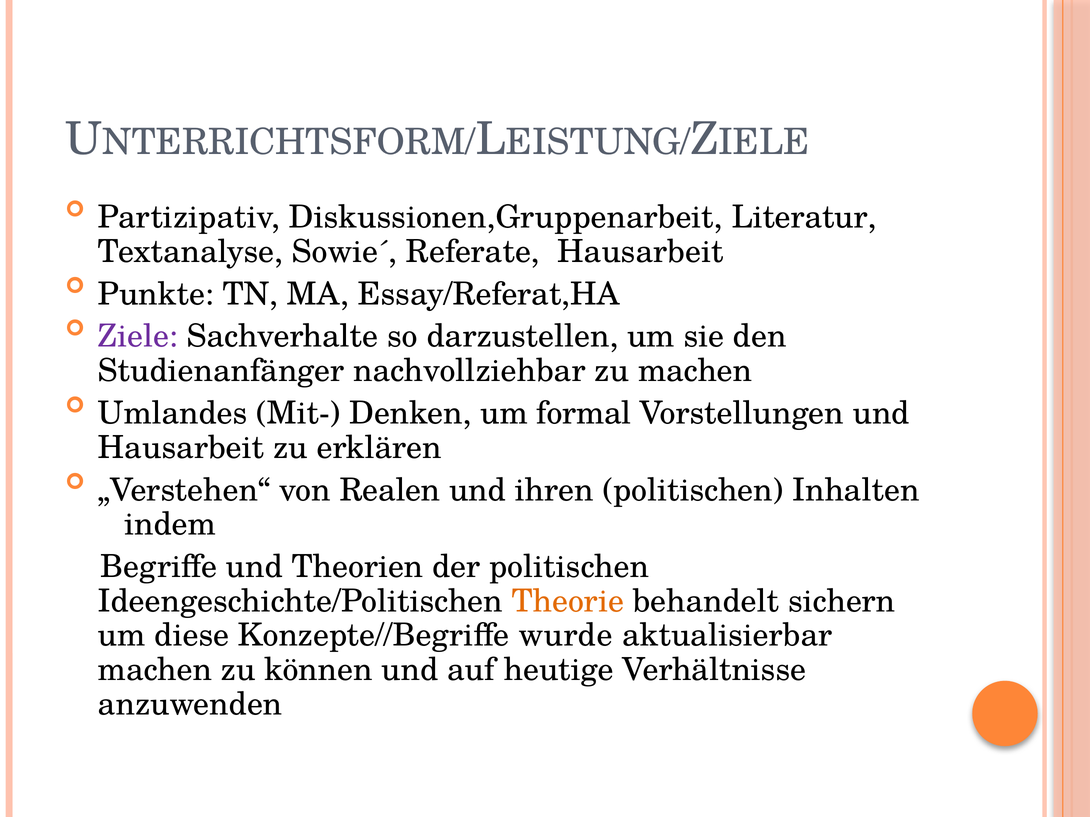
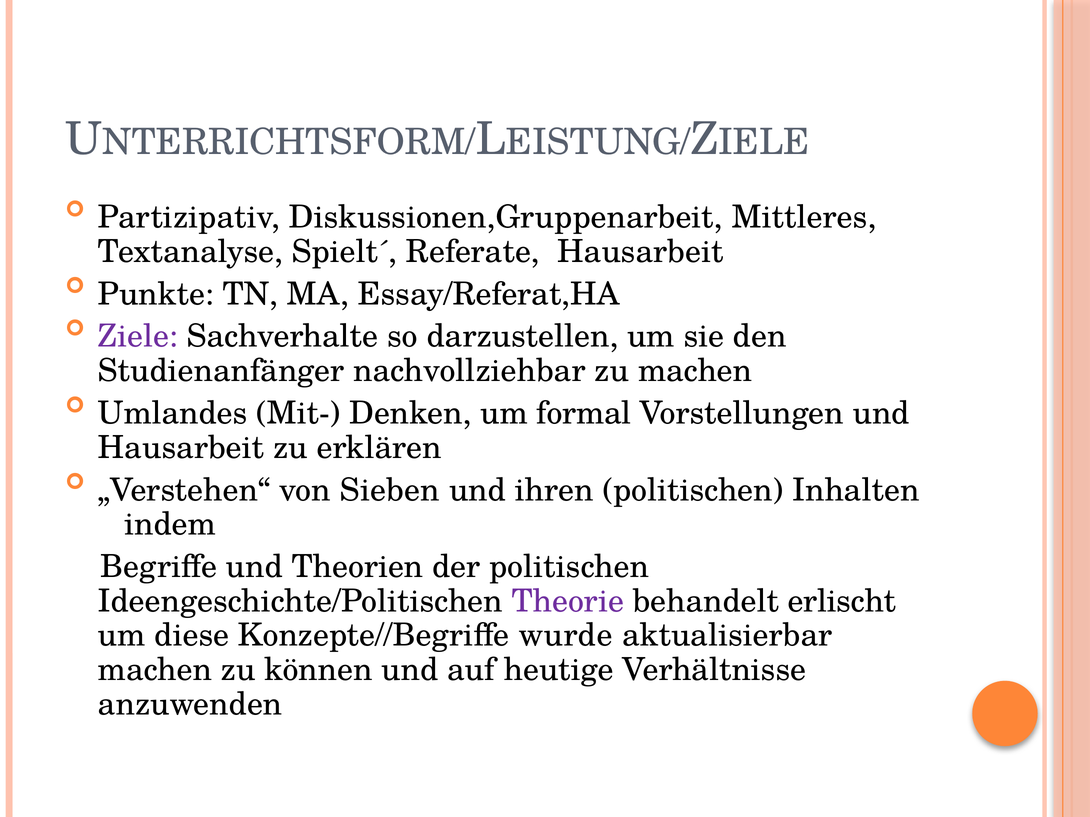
Literatur: Literatur -> Mittleres
Sowie´: Sowie´ -> Spielt´
Realen: Realen -> Sieben
Theorie colour: orange -> purple
sichern: sichern -> erlischt
